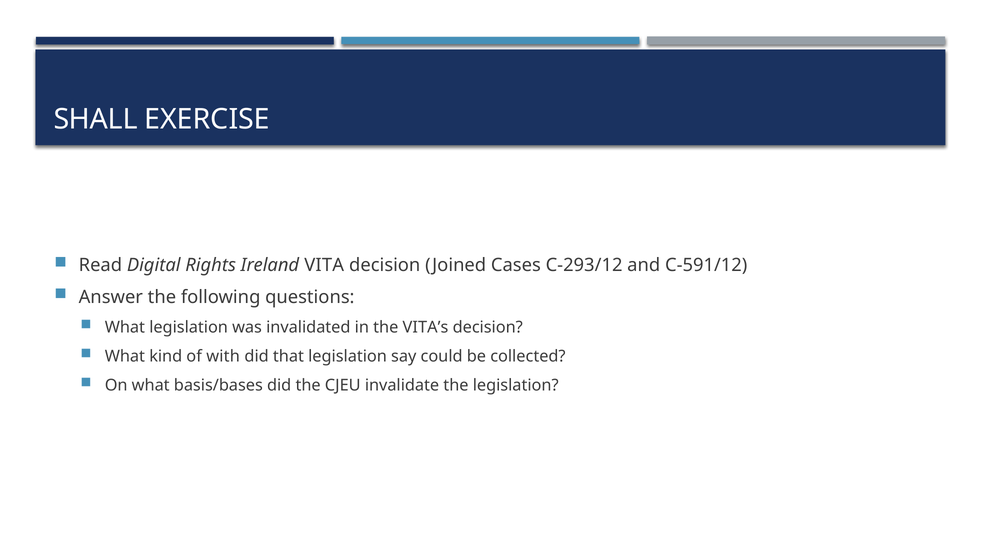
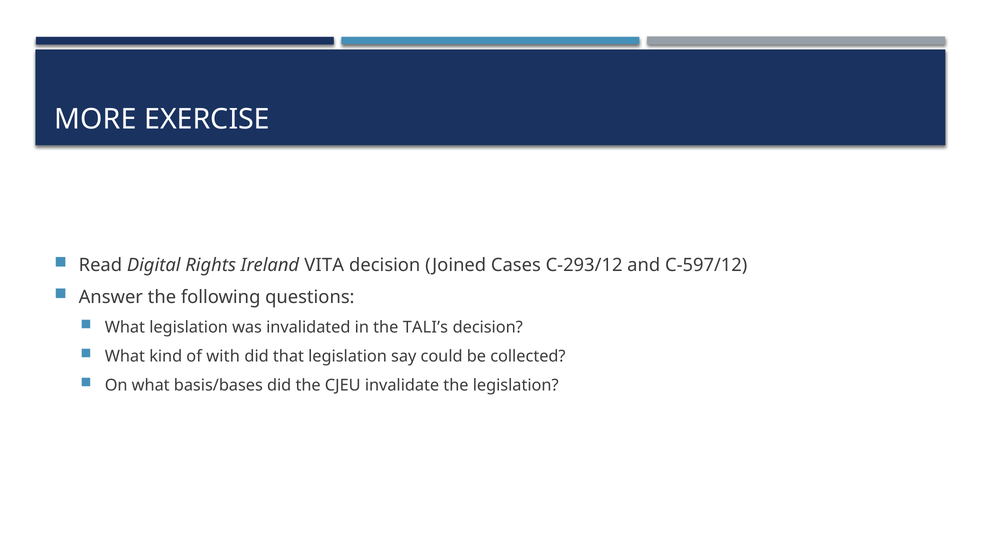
SHALL: SHALL -> MORE
C‑591/12: C‑591/12 -> C‑597/12
VITA’s: VITA’s -> TALI’s
